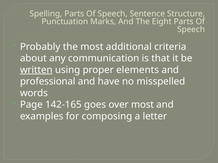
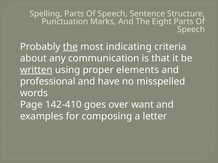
the at (70, 47) underline: none -> present
additional: additional -> indicating
142-165: 142-165 -> 142-410
over most: most -> want
